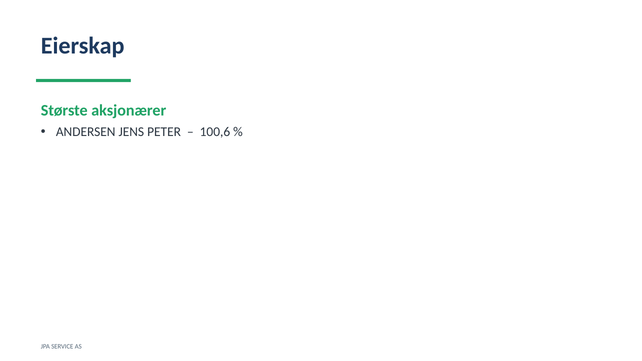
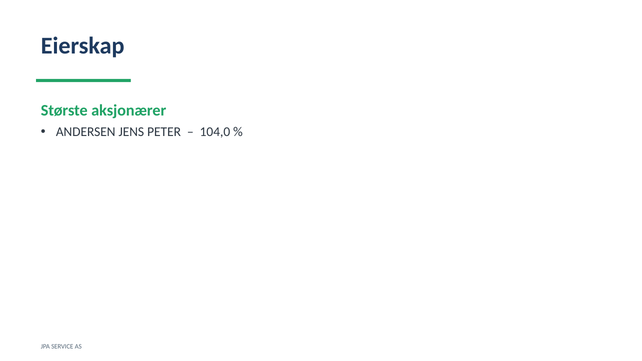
100,6: 100,6 -> 104,0
